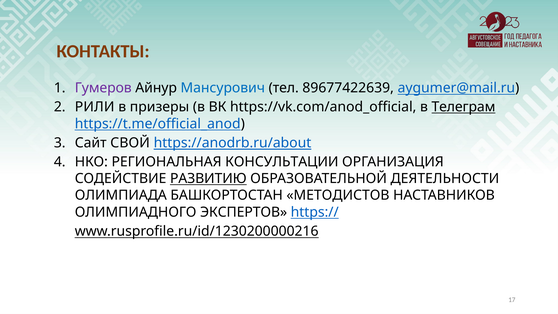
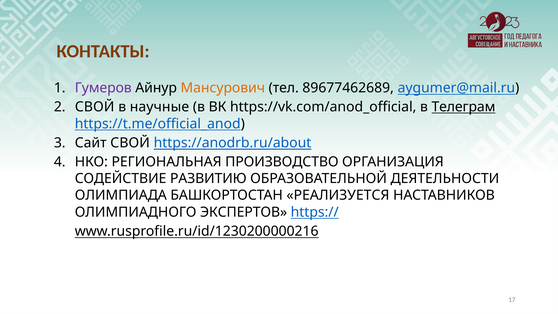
Мансурович colour: blue -> orange
89677422639: 89677422639 -> 89677462689
РИЛИ at (95, 107): РИЛИ -> СВОЙ
призеры: призеры -> научные
КОНСУЛЬТАЦИИ: КОНСУЛЬТАЦИИ -> ПРОИЗВОДСТВО
РАЗВИТИЮ underline: present -> none
МЕТОДИСТОВ: МЕТОДИСТОВ -> РЕАЛИЗУЕТСЯ
